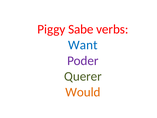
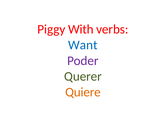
Sabe: Sabe -> With
Would: Would -> Quiere
